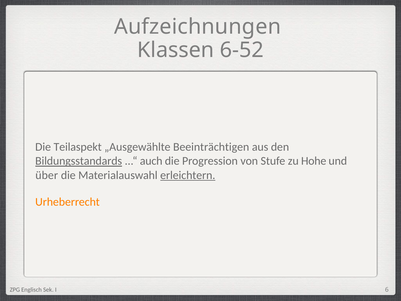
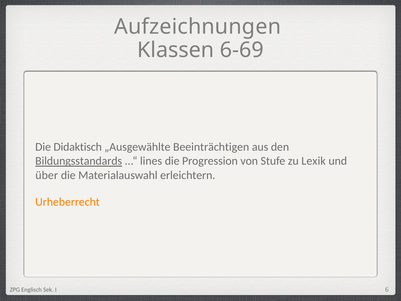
6-52: 6-52 -> 6-69
Teilaspekt: Teilaspekt -> Didaktisch
auch: auch -> lines
Hohe: Hohe -> Lexik
erleichtern underline: present -> none
